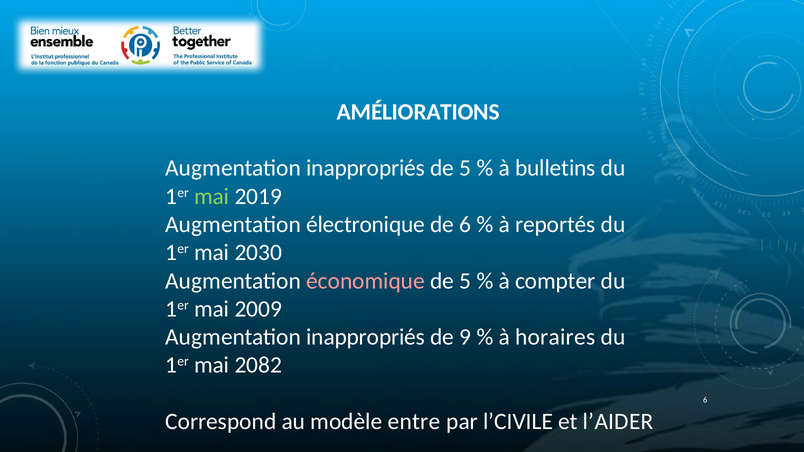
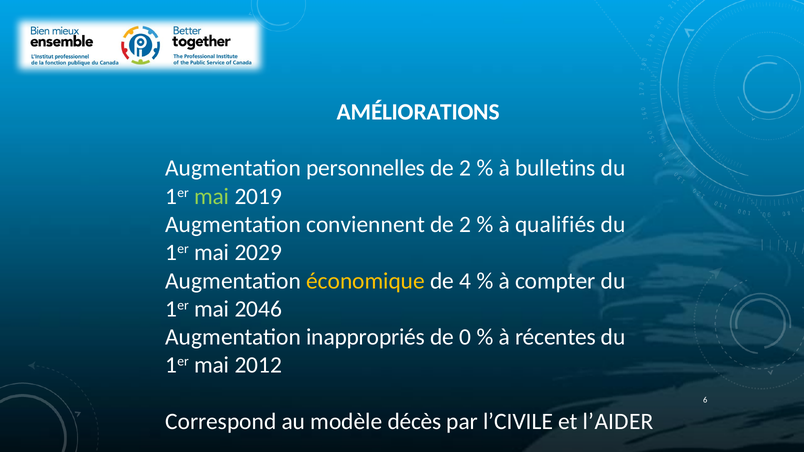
inappropriés at (366, 168): inappropriés -> personnelles
5 at (465, 168): 5 -> 2
électronique: électronique -> conviennent
6 at (465, 225): 6 -> 2
reportés: reportés -> qualifiés
2030: 2030 -> 2029
économique colour: pink -> yellow
5 at (465, 281): 5 -> 4
2009: 2009 -> 2046
9: 9 -> 0
horaires: horaires -> récentes
2082: 2082 -> 2012
entre: entre -> décès
